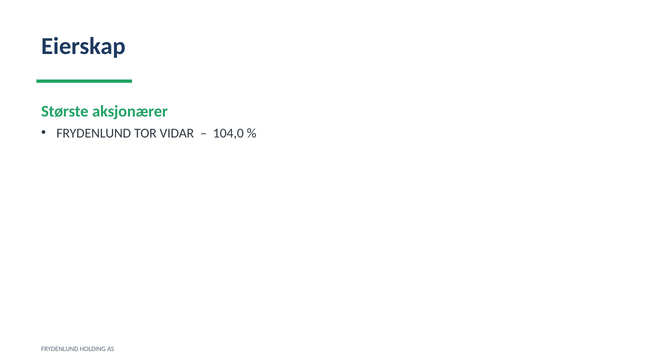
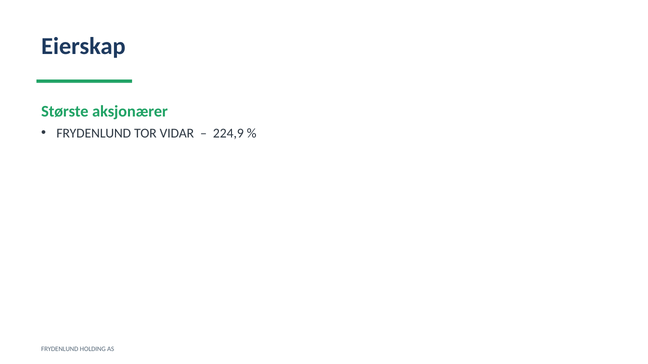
104,0: 104,0 -> 224,9
